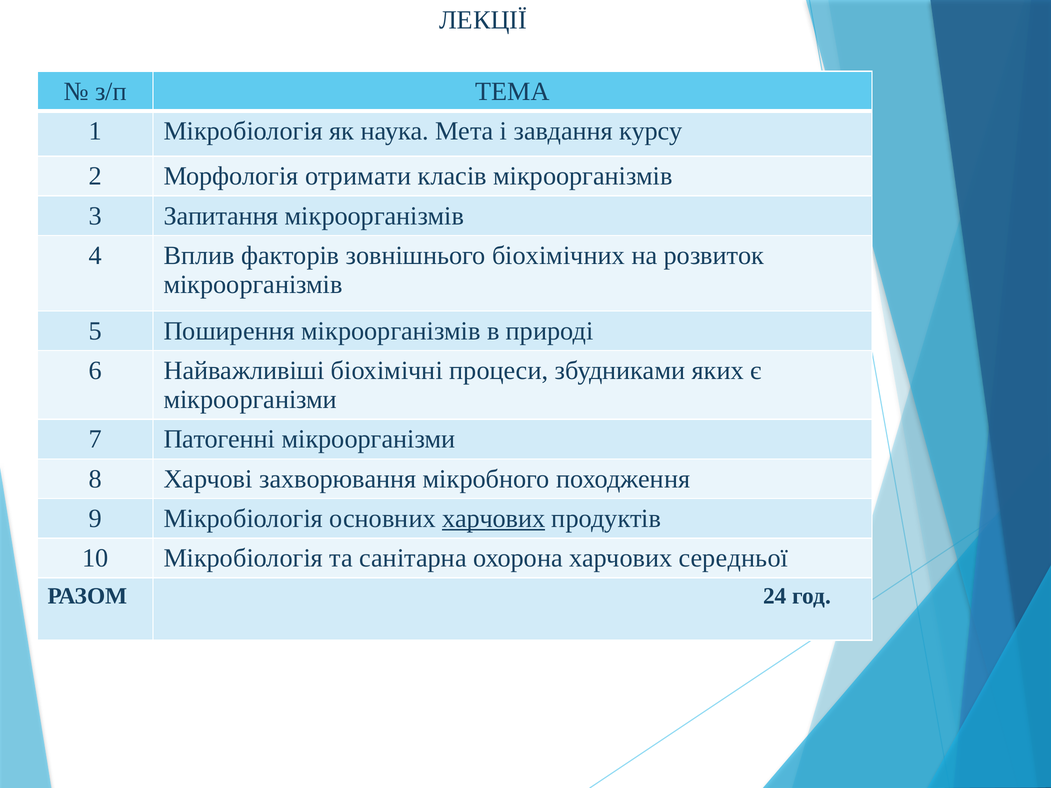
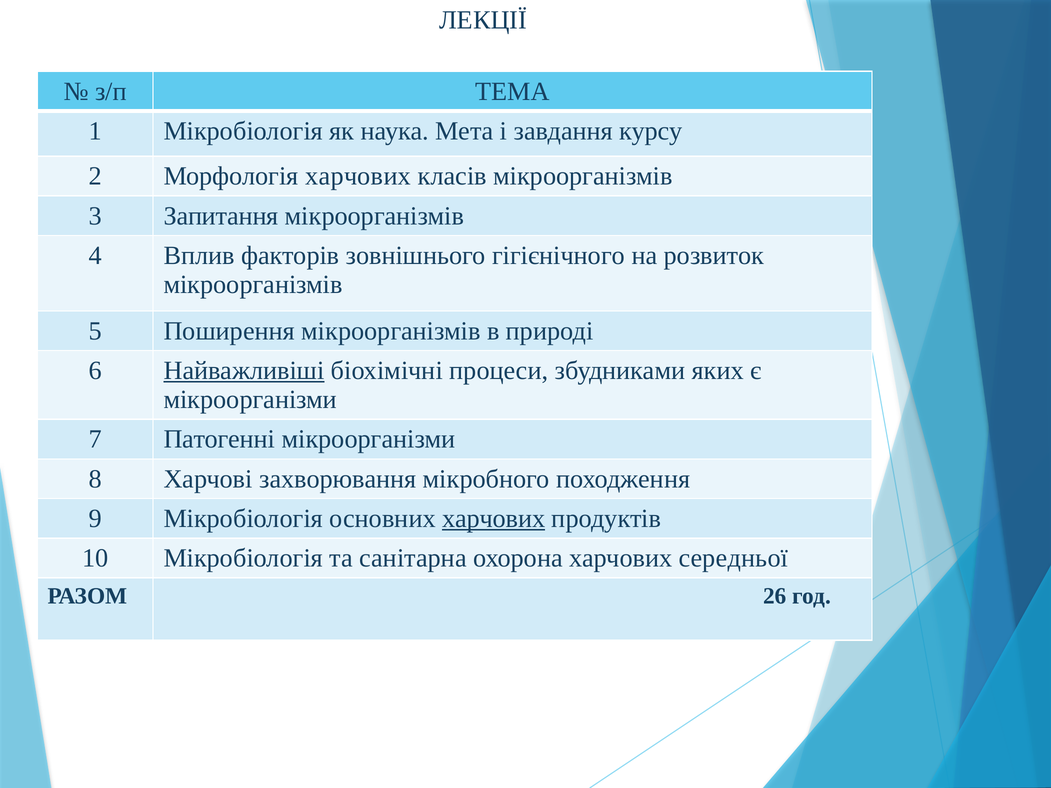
Морфологія отримати: отримати -> харчових
біохімічних: біохімічних -> гігієнічного
Найважливіші underline: none -> present
24: 24 -> 26
